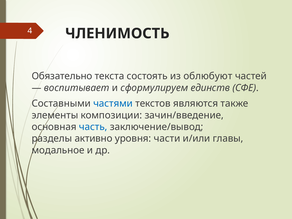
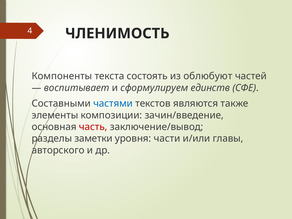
Обязательно: Обязательно -> Компоненты
часть colour: blue -> red
активно: активно -> заметки
модальное: модальное -> авторского
